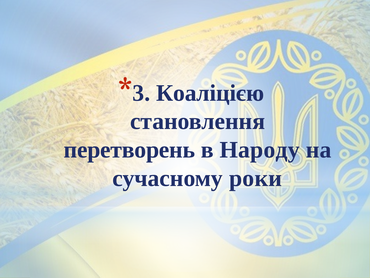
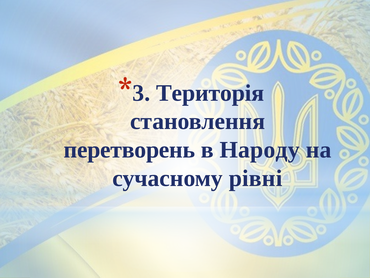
Коаліцією: Коаліцією -> Територія
роки: роки -> рівні
